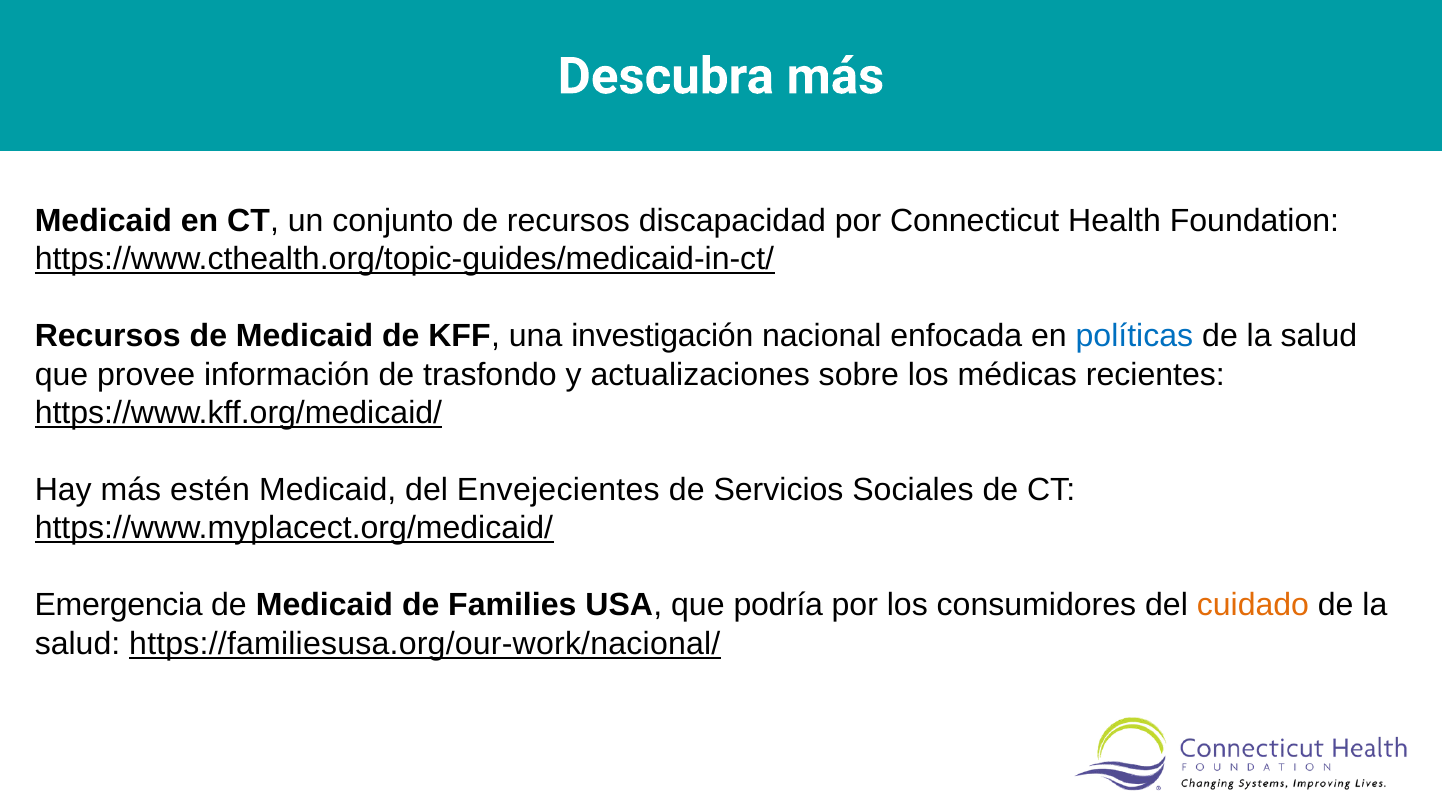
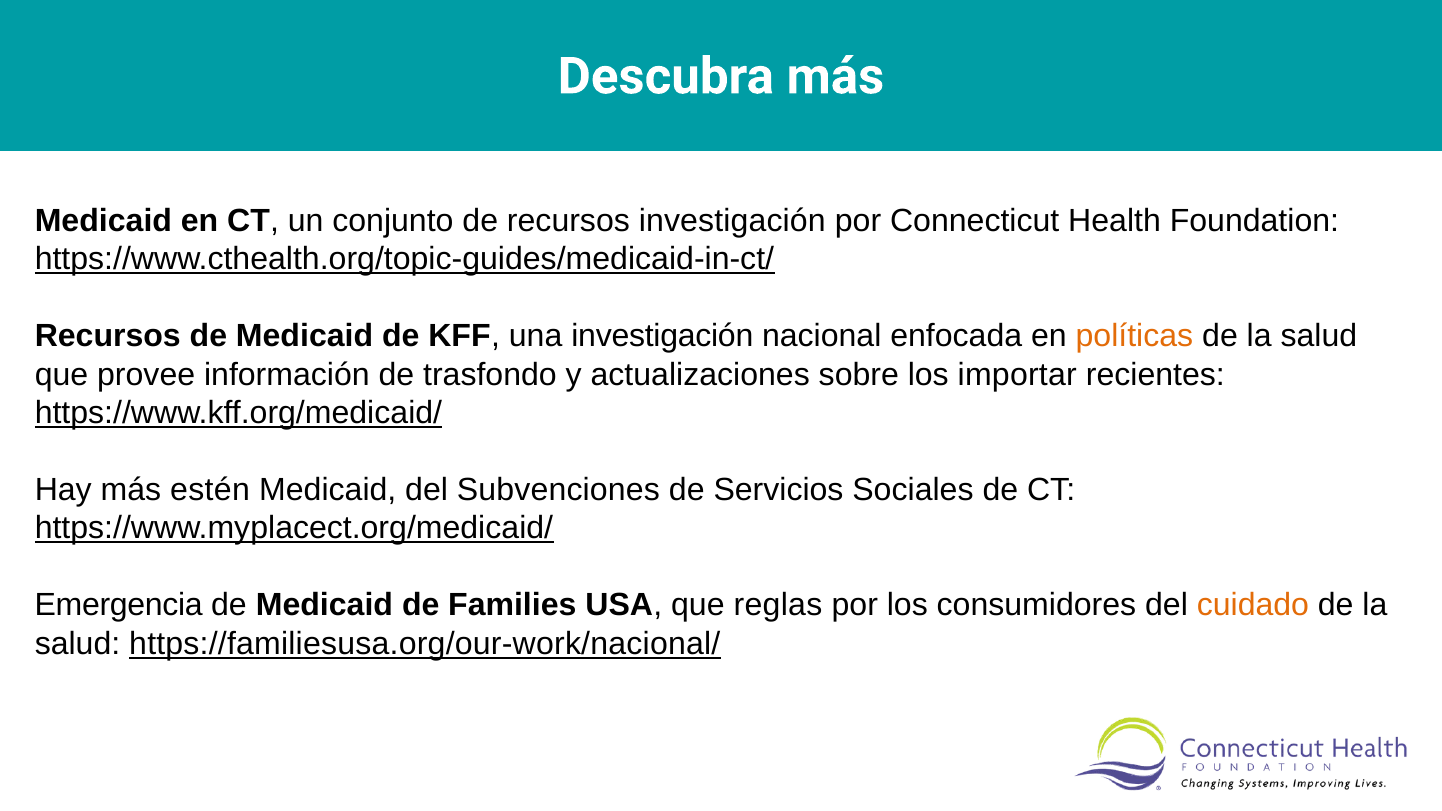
recursos discapacidad: discapacidad -> investigación
políticas colour: blue -> orange
médicas: médicas -> importar
Envejecientes: Envejecientes -> Subvenciones
podría: podría -> reglas
